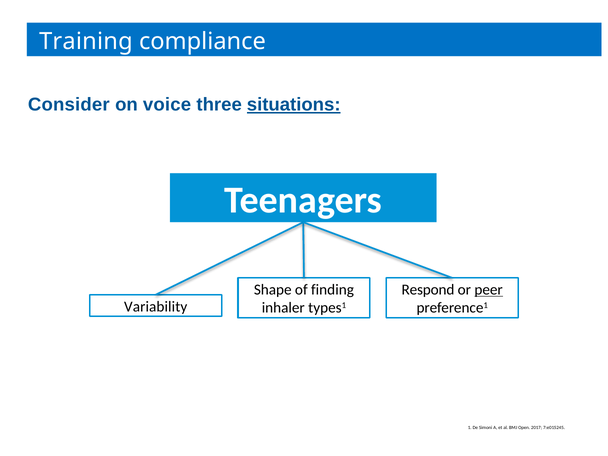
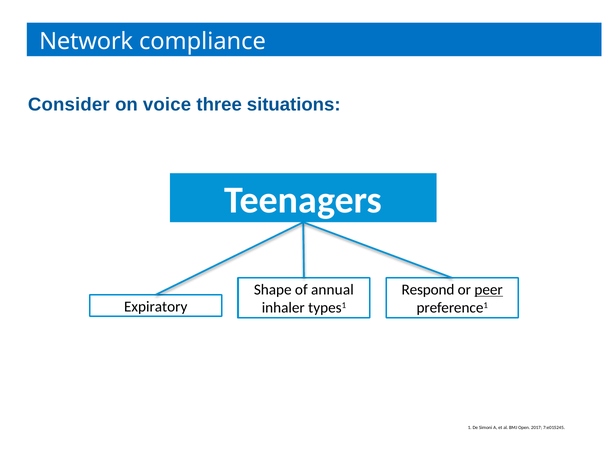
Training: Training -> Network
situations underline: present -> none
finding: finding -> annual
Variability: Variability -> Expiratory
